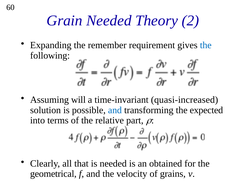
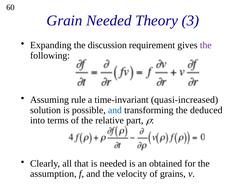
2: 2 -> 3
remember: remember -> discussion
the at (206, 45) colour: blue -> purple
will: will -> rule
expected: expected -> deduced
geometrical: geometrical -> assumption
